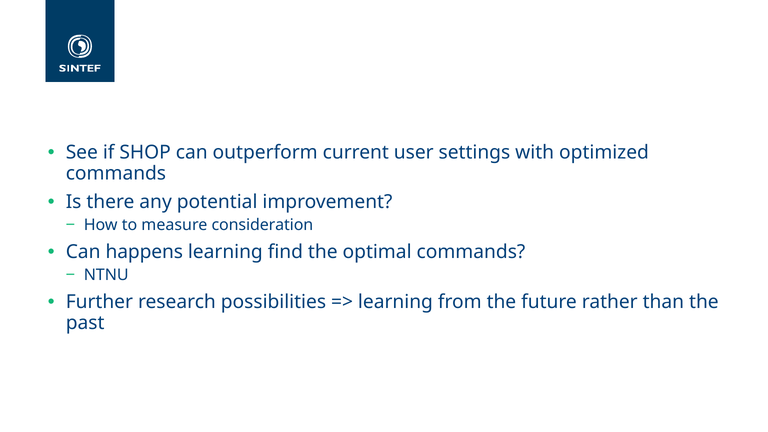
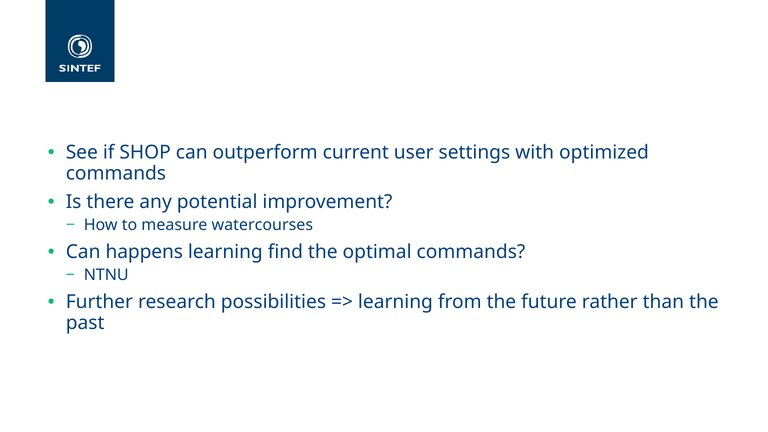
consideration: consideration -> watercourses
